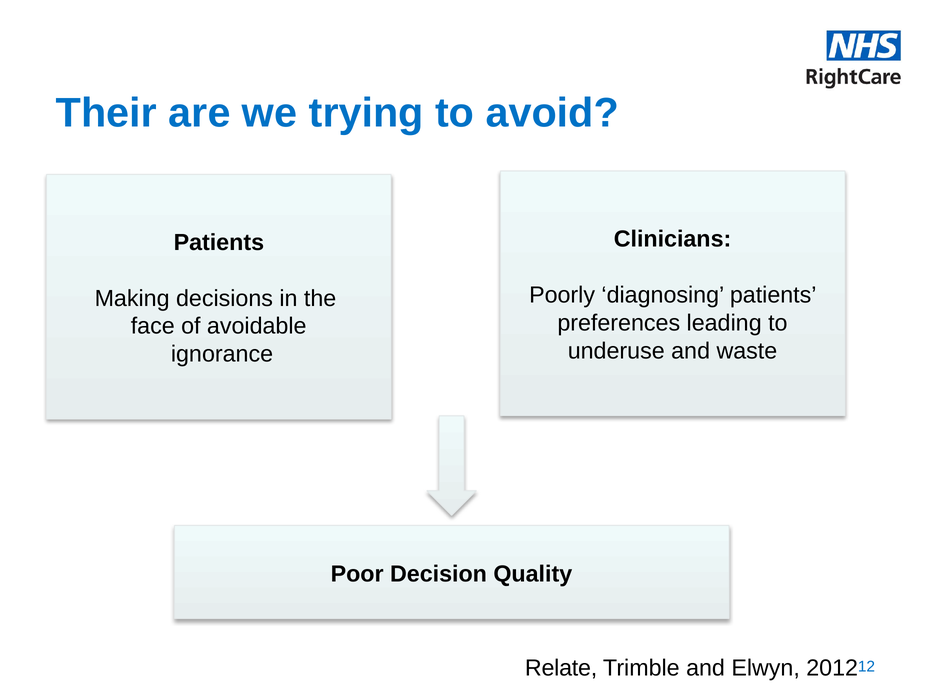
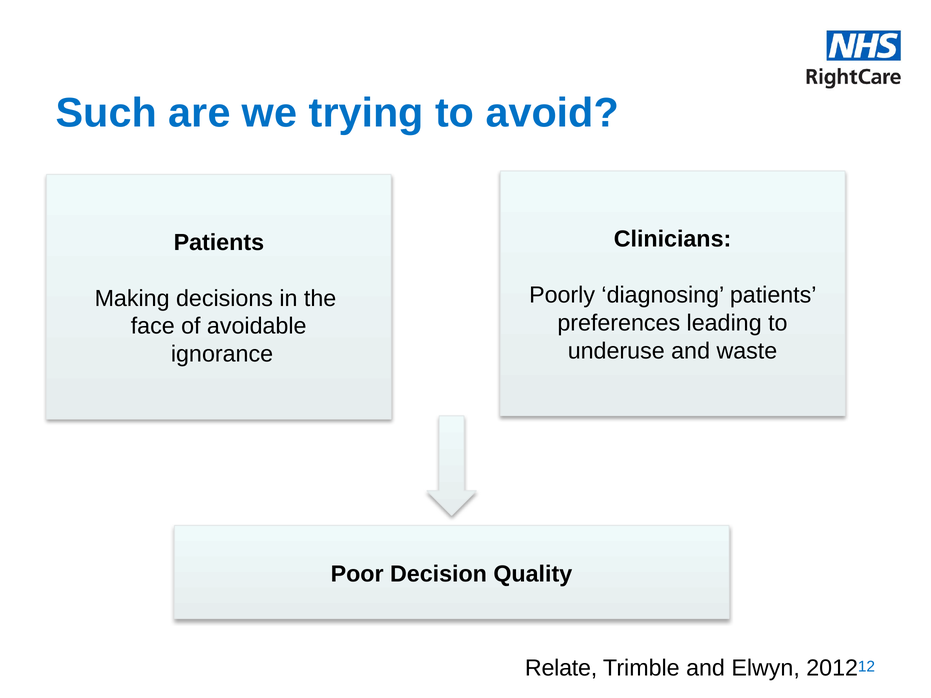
Their: Their -> Such
